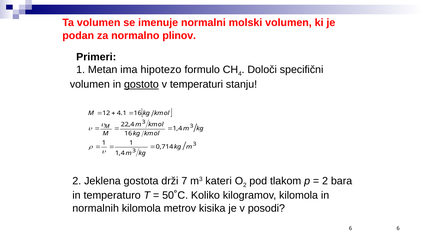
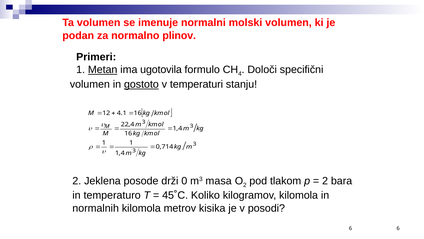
Metan underline: none -> present
hipotezo: hipotezo -> ugotovila
gostota: gostota -> posode
drži 7: 7 -> 0
kateri: kateri -> masa
50˚C: 50˚C -> 45˚C
